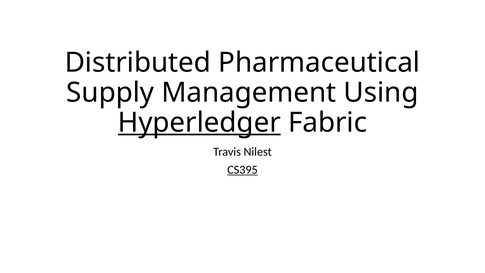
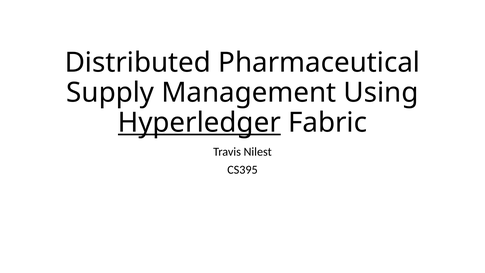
CS395 underline: present -> none
